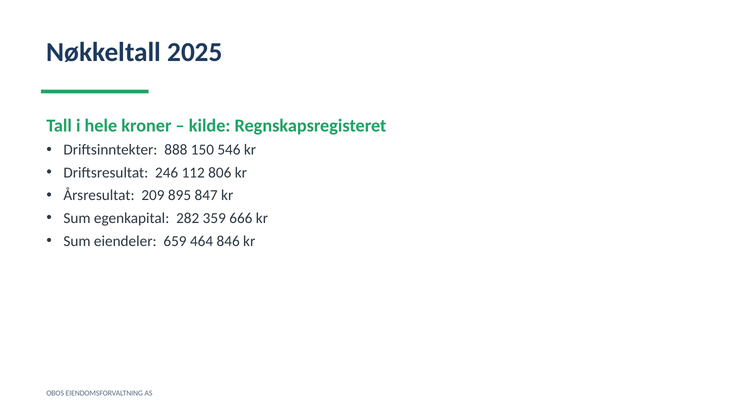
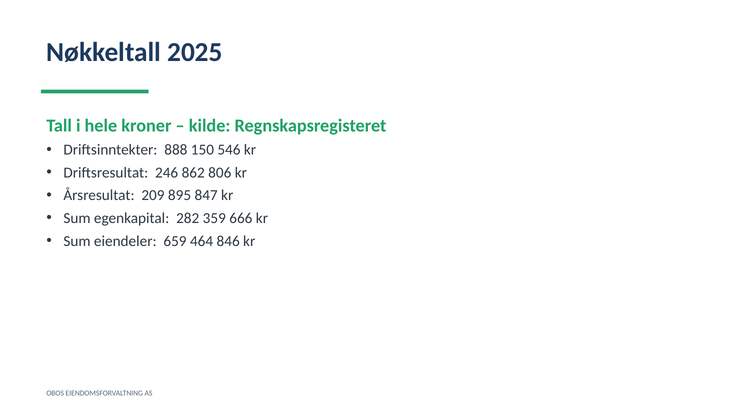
112: 112 -> 862
